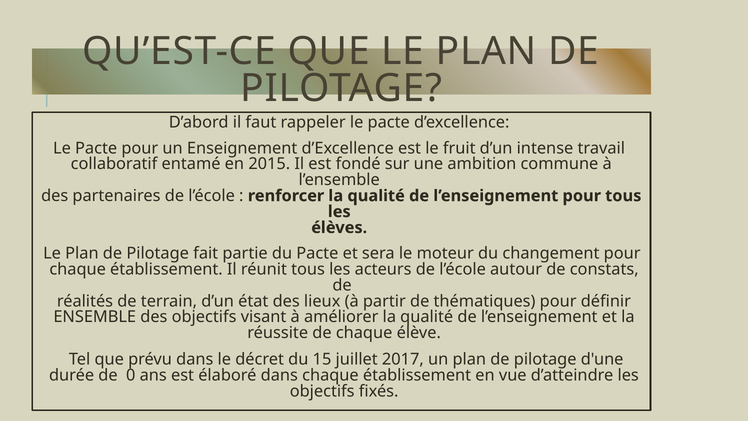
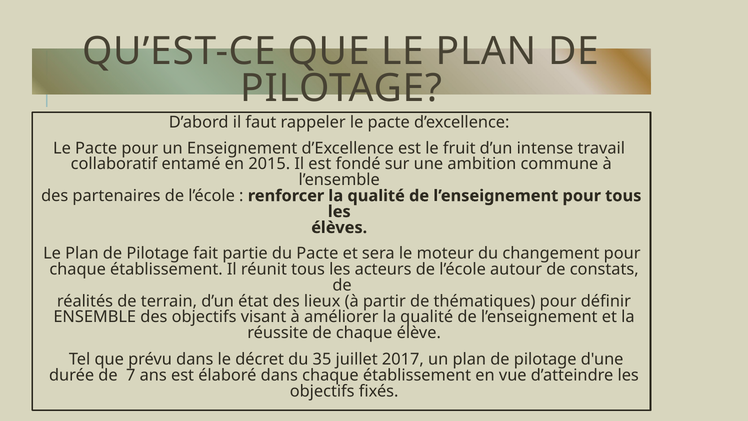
15: 15 -> 35
0: 0 -> 7
